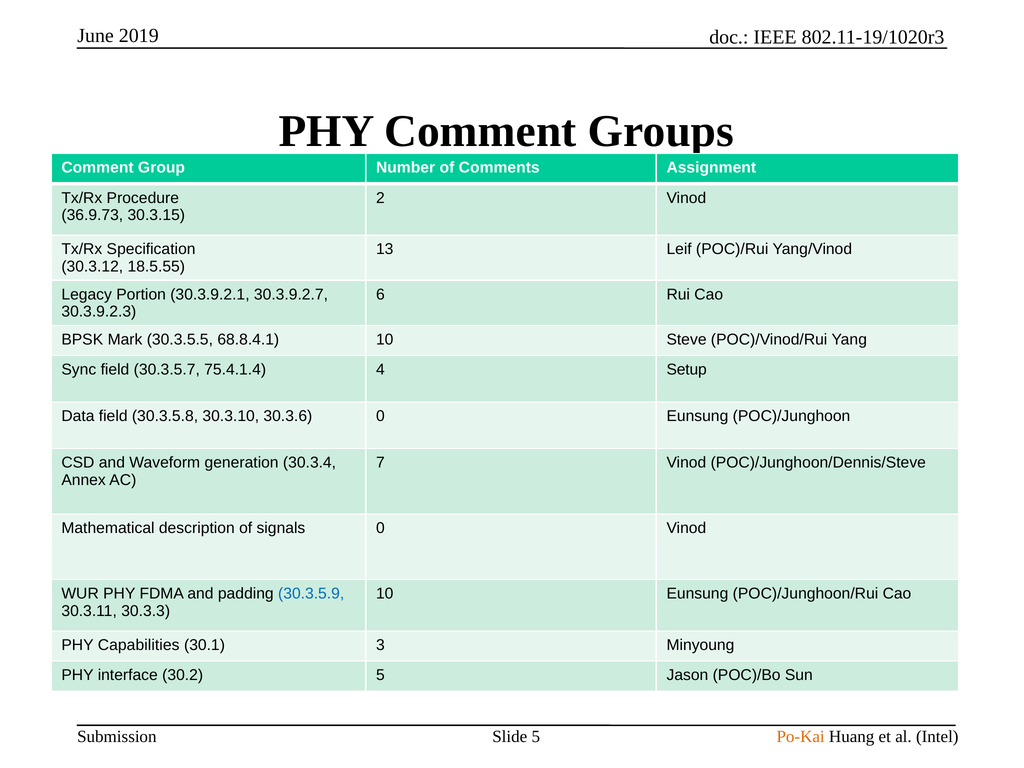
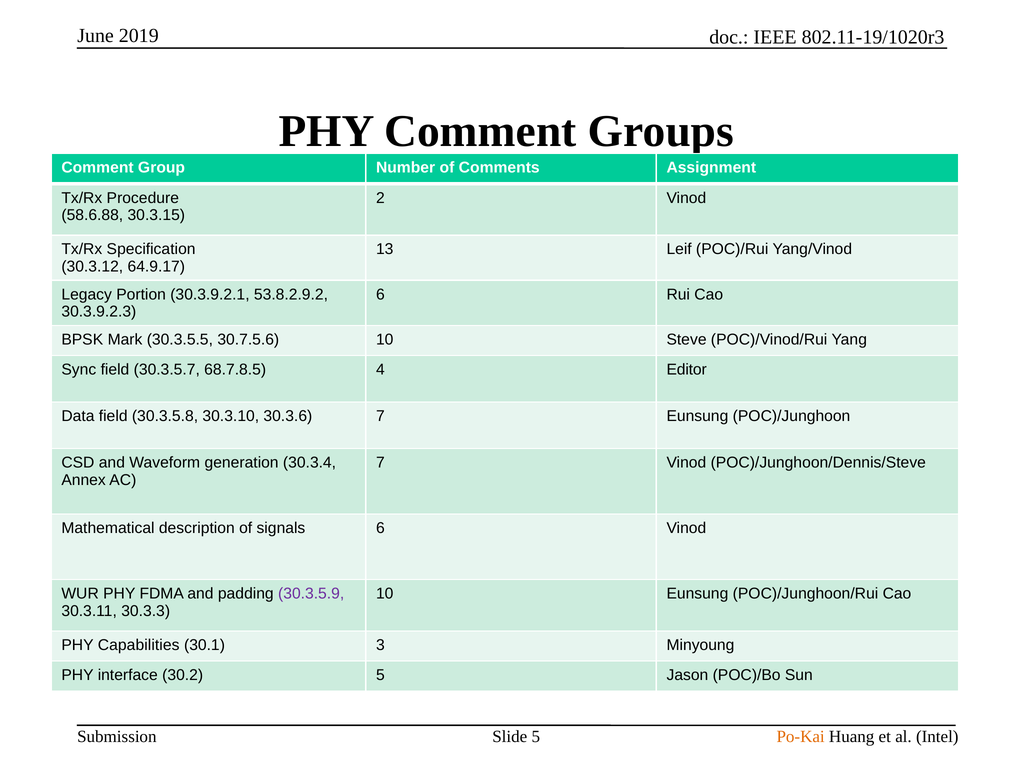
36.9.73: 36.9.73 -> 58.6.88
18.5.55: 18.5.55 -> 64.9.17
30.3.9.2.7: 30.3.9.2.7 -> 53.8.2.9.2
68.8.4.1: 68.8.4.1 -> 30.7.5.6
75.4.1.4: 75.4.1.4 -> 68.7.8.5
Setup: Setup -> Editor
30.3.6 0: 0 -> 7
signals 0: 0 -> 6
30.3.5.9 colour: blue -> purple
